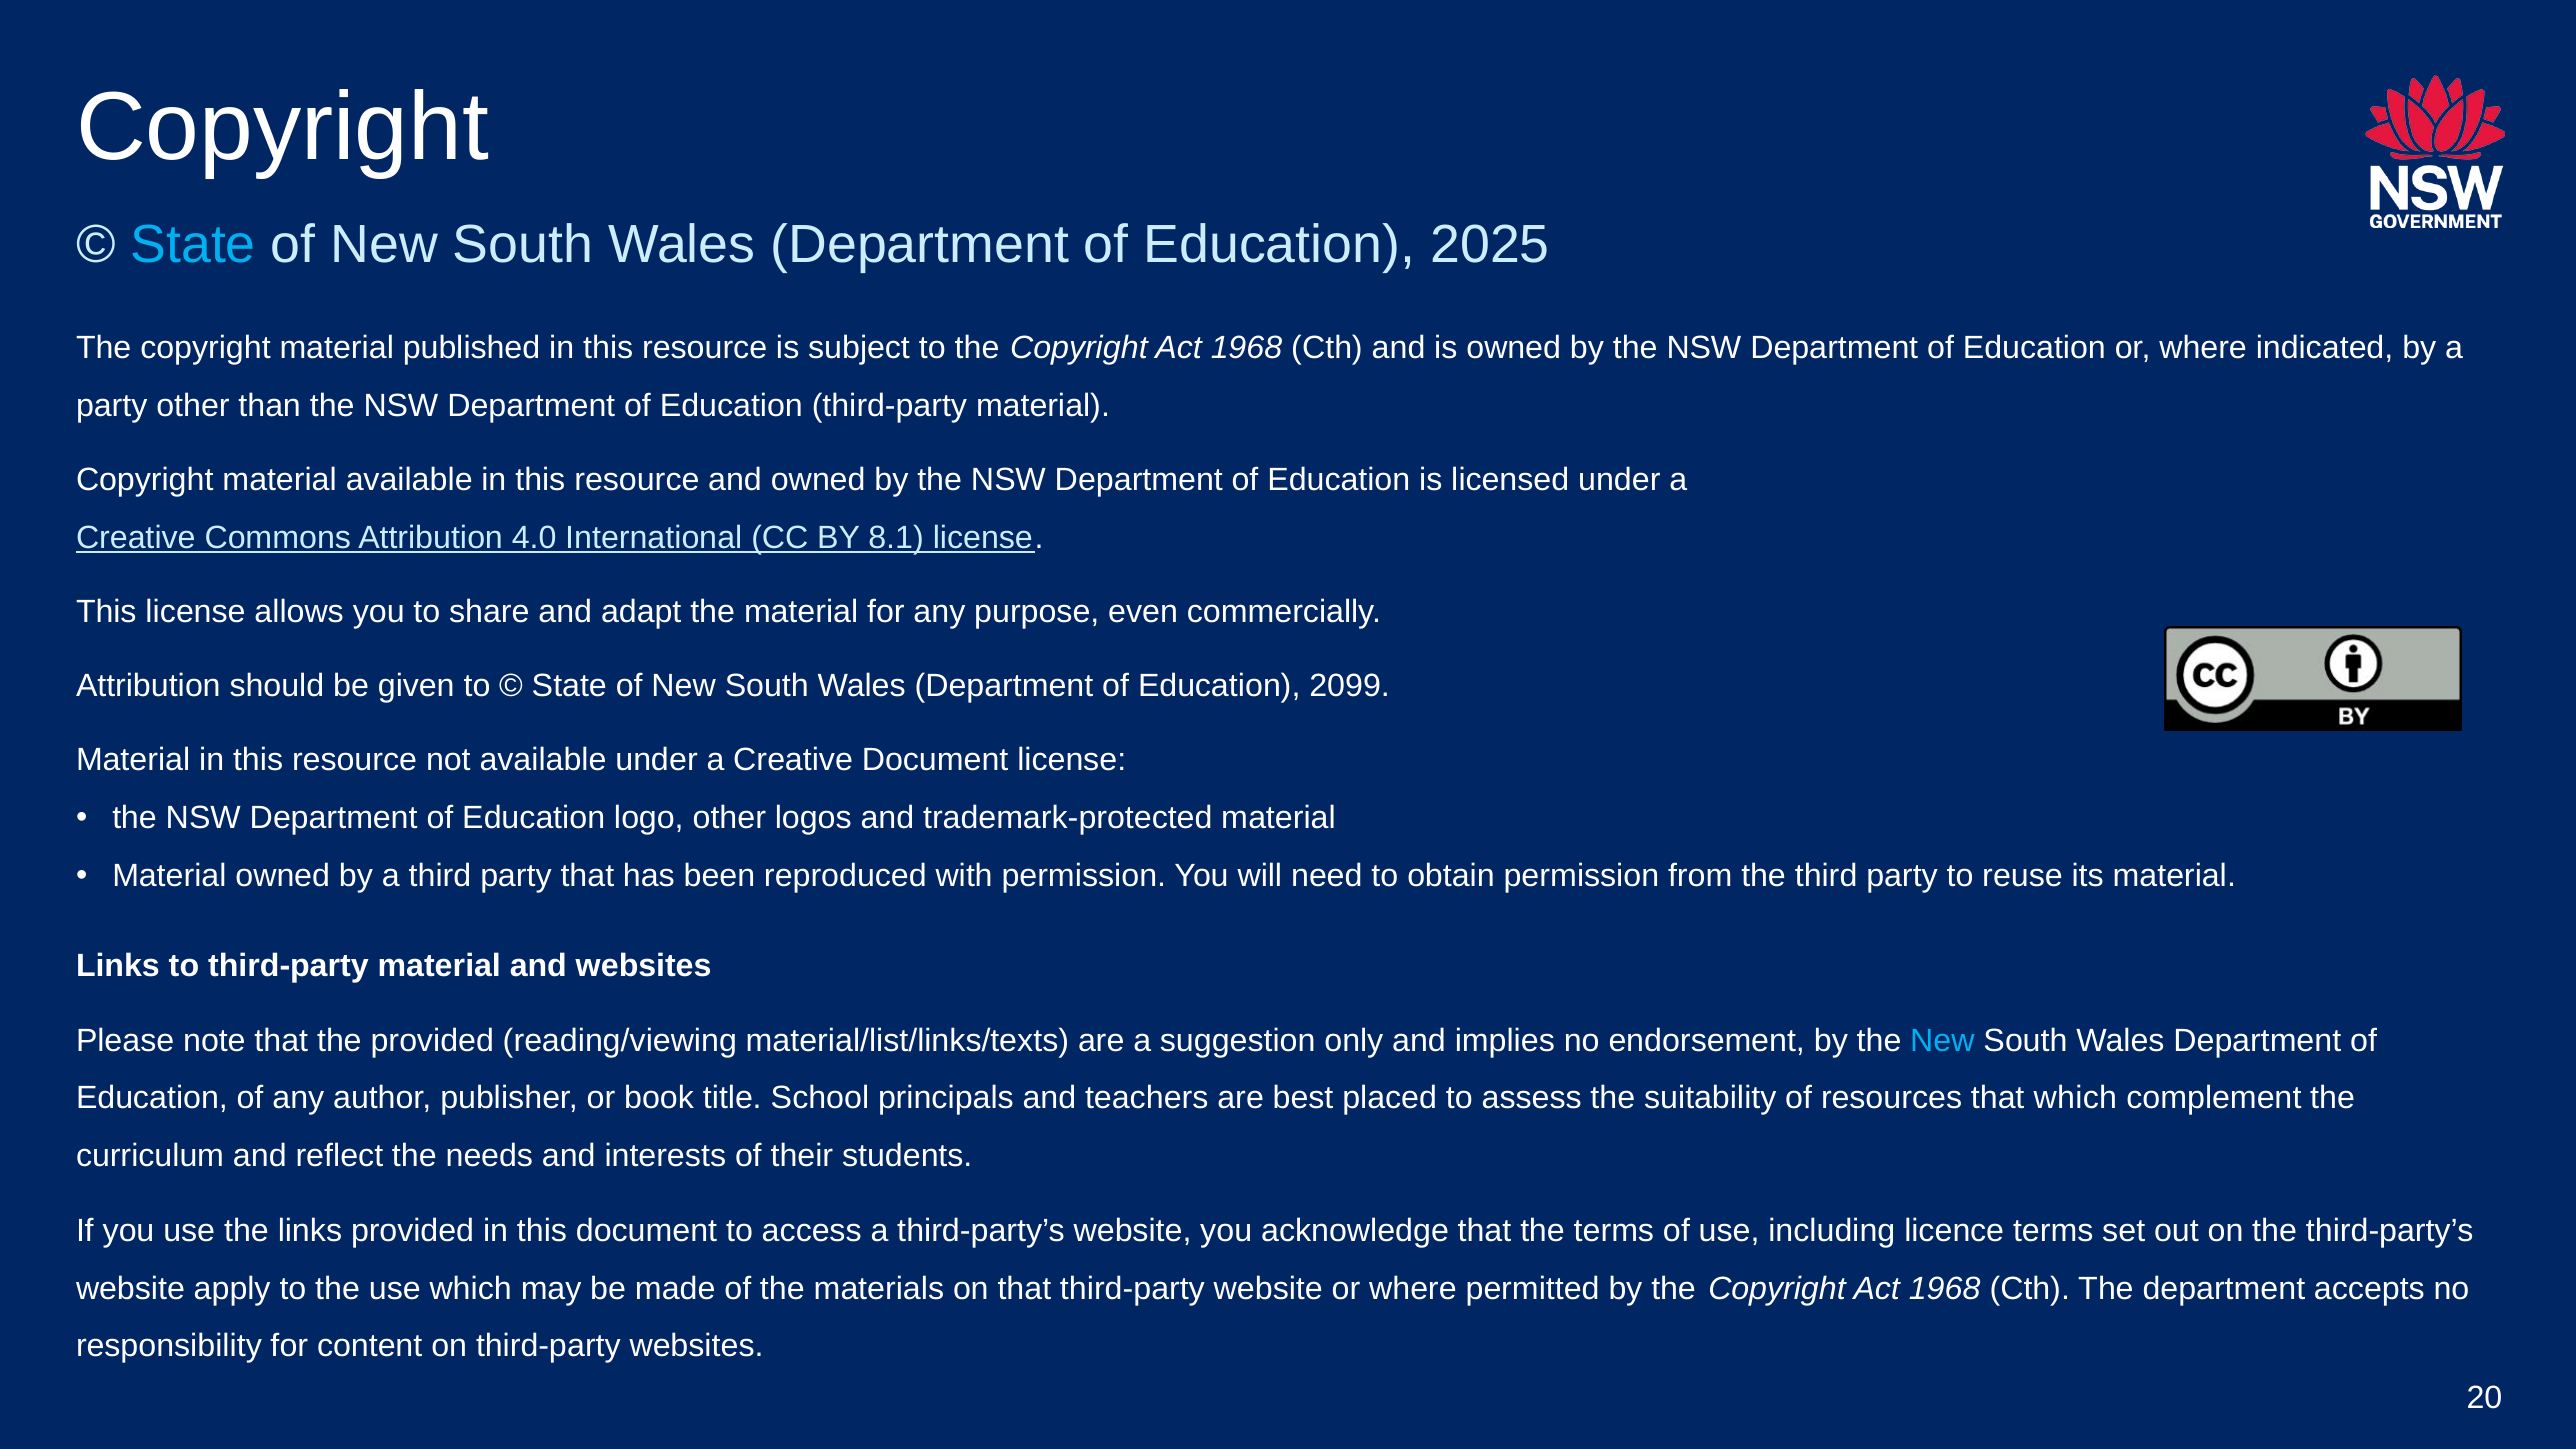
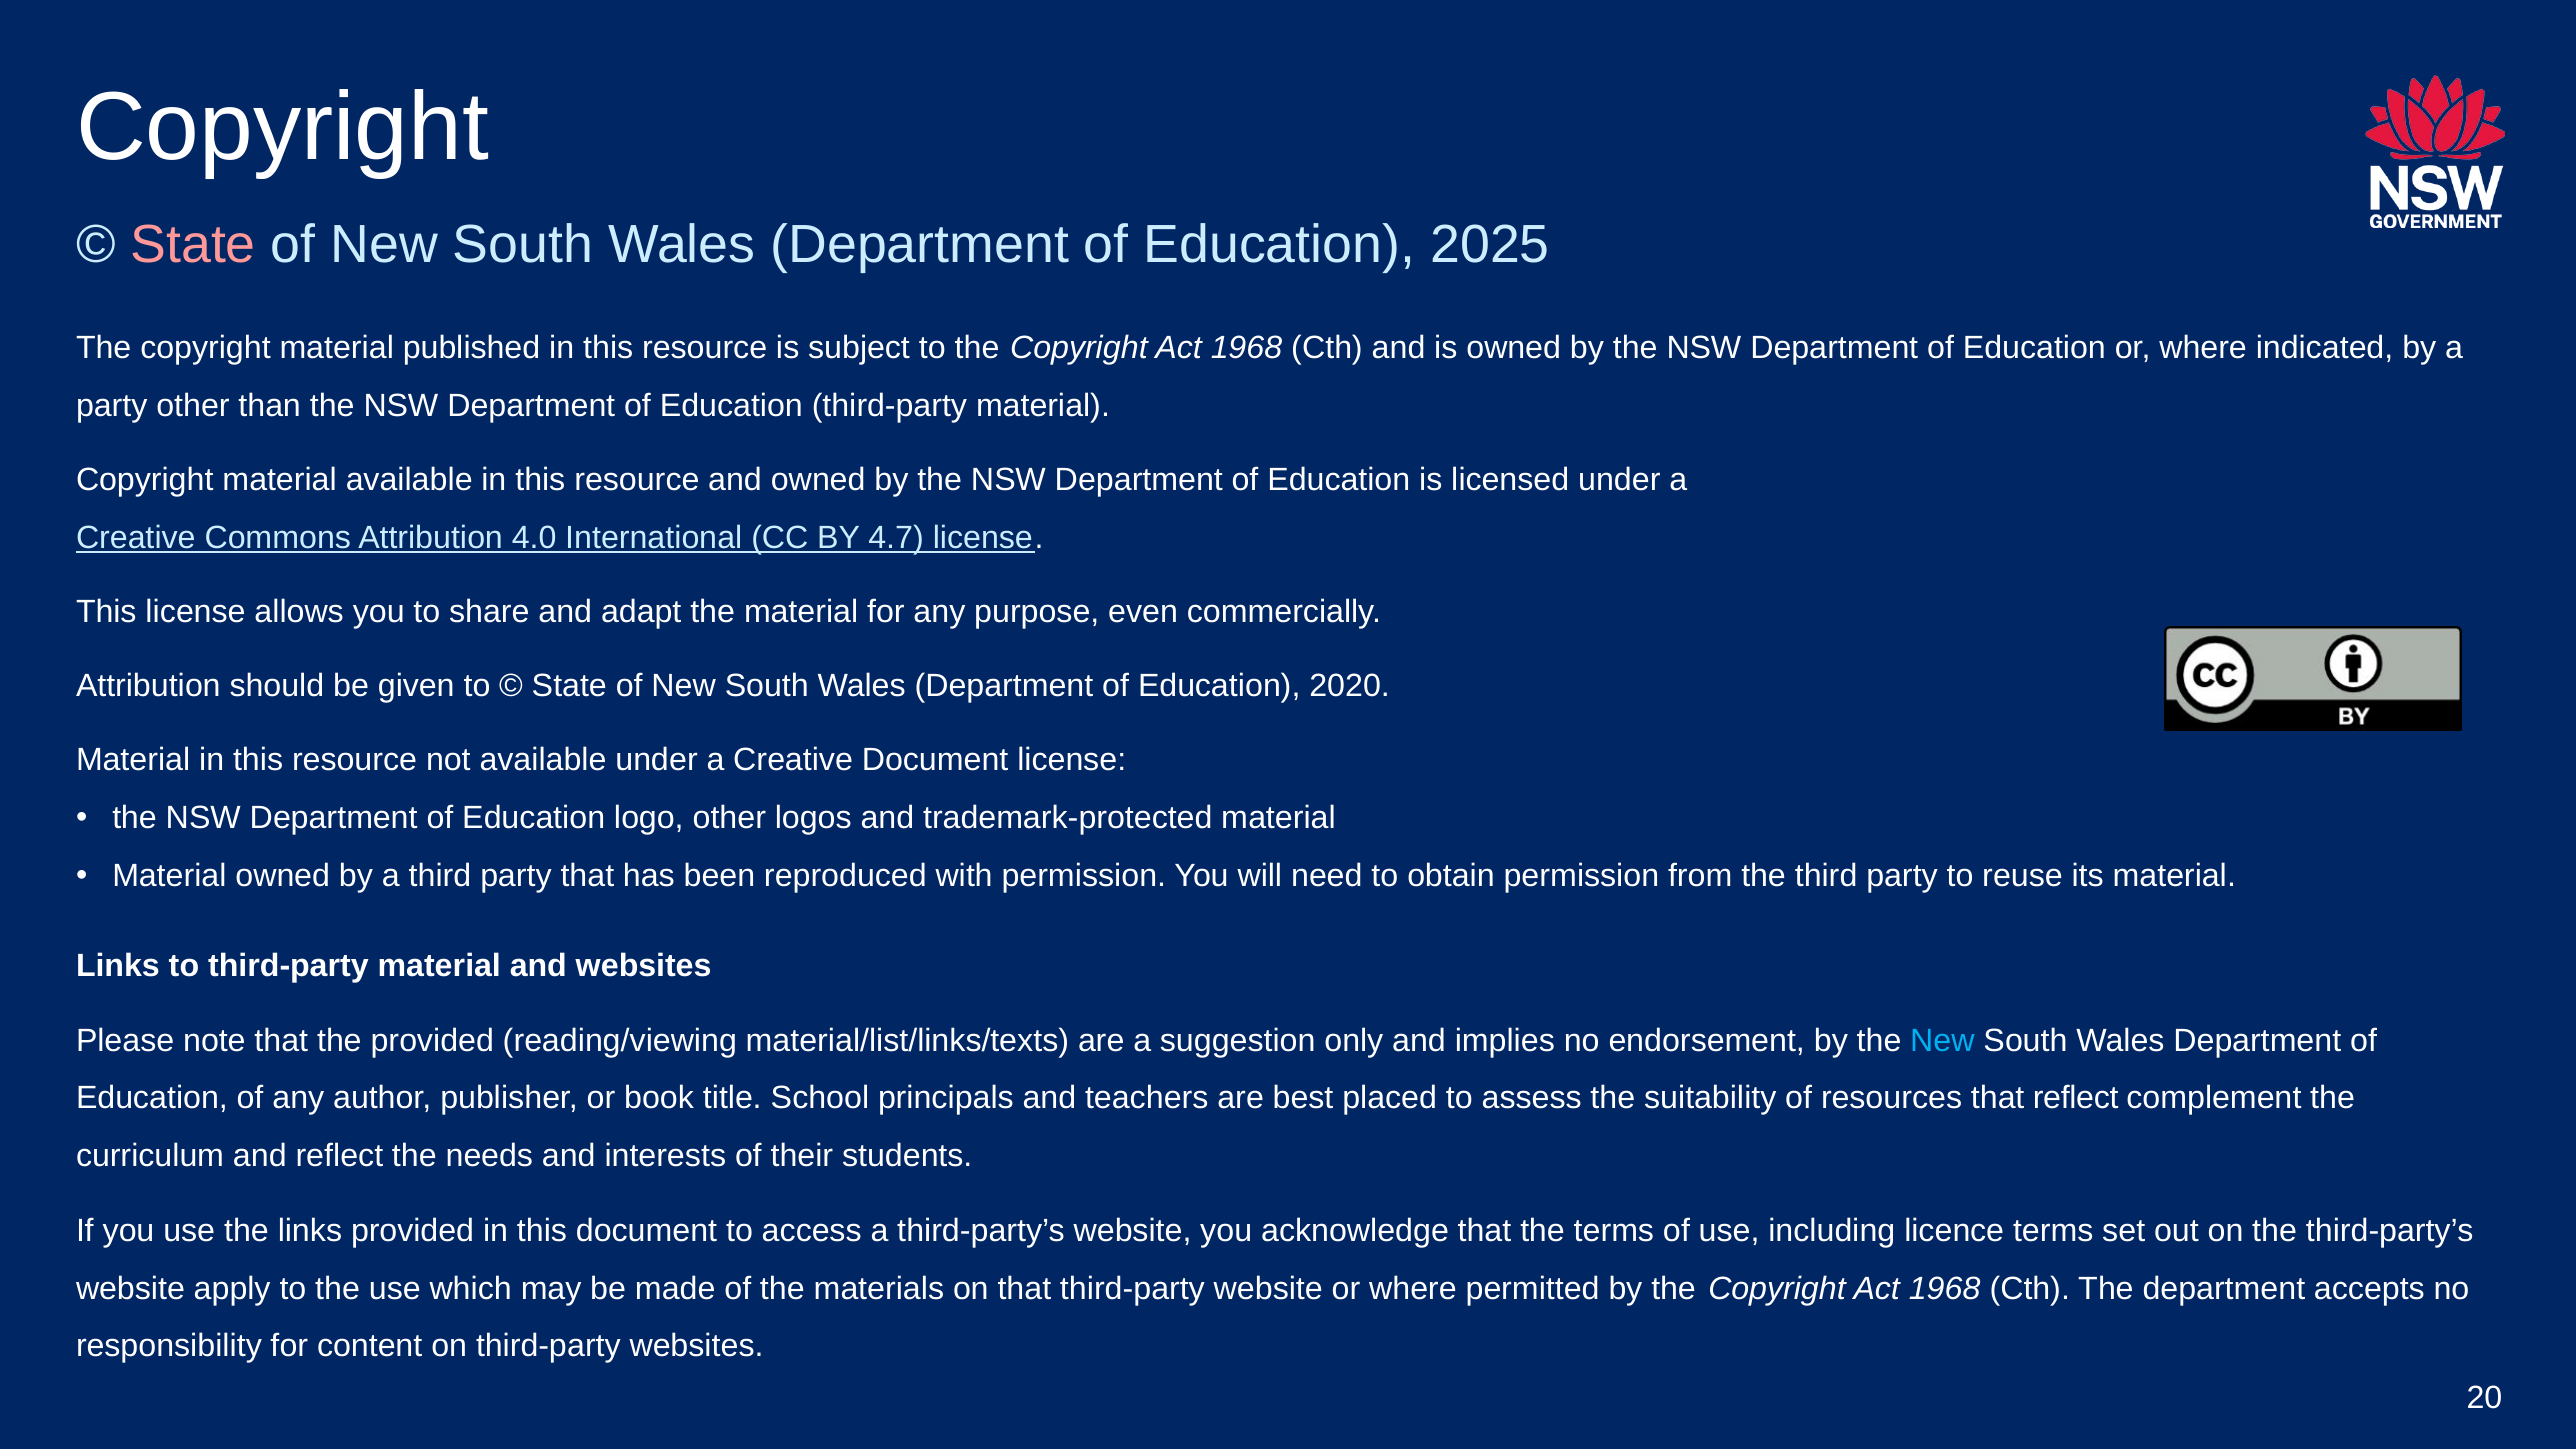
State at (193, 244) colour: light blue -> pink
8.1: 8.1 -> 4.7
2099: 2099 -> 2020
that which: which -> reflect
